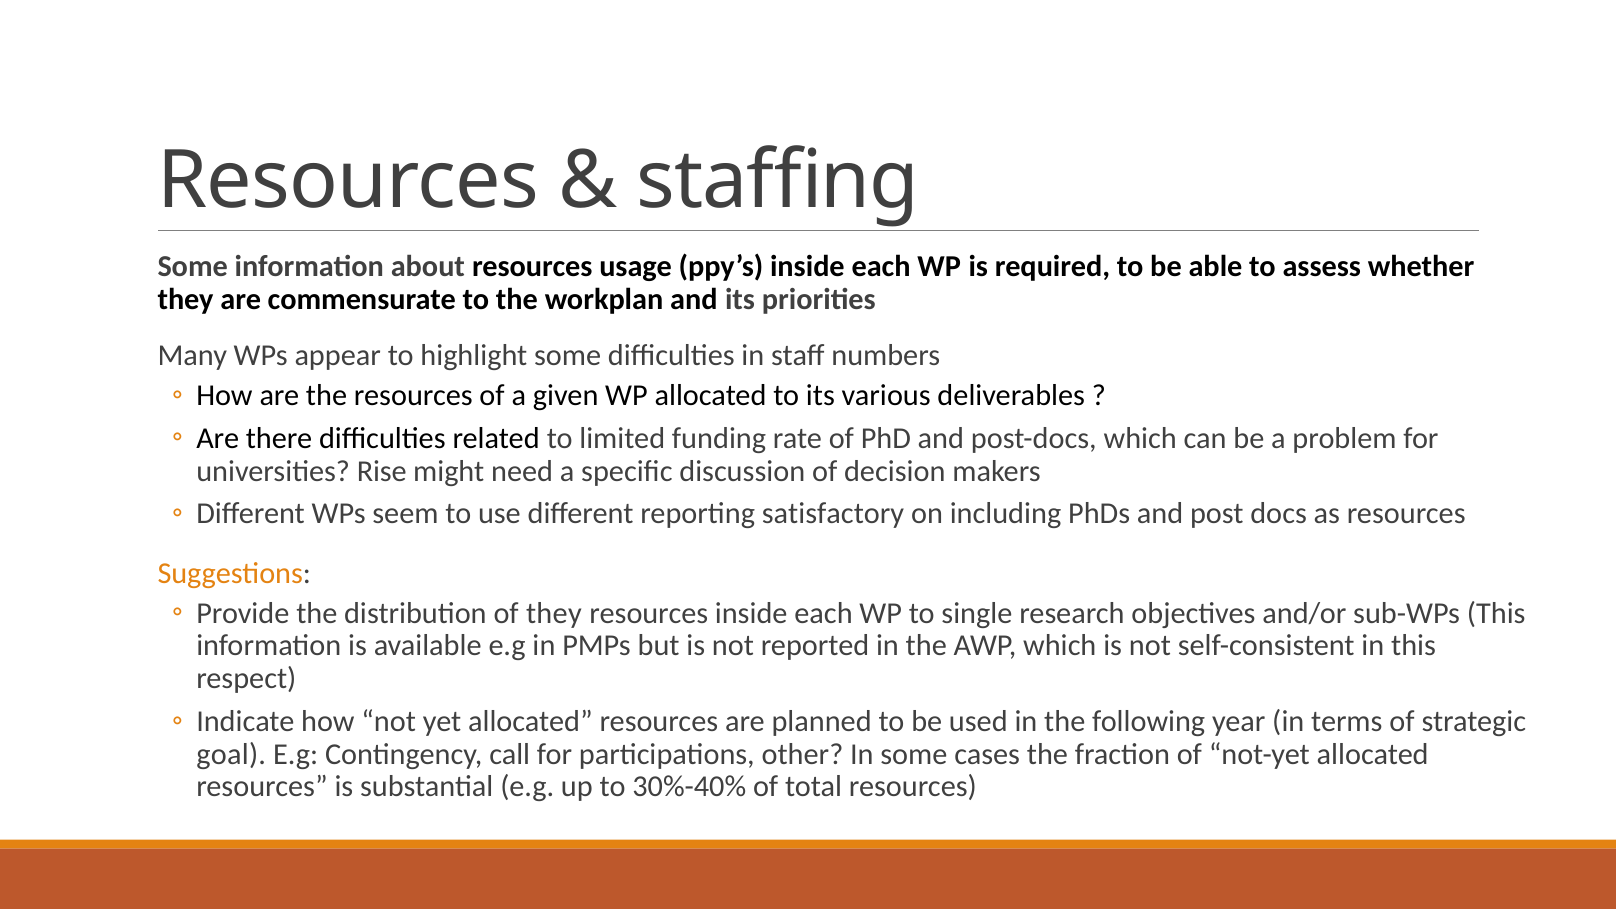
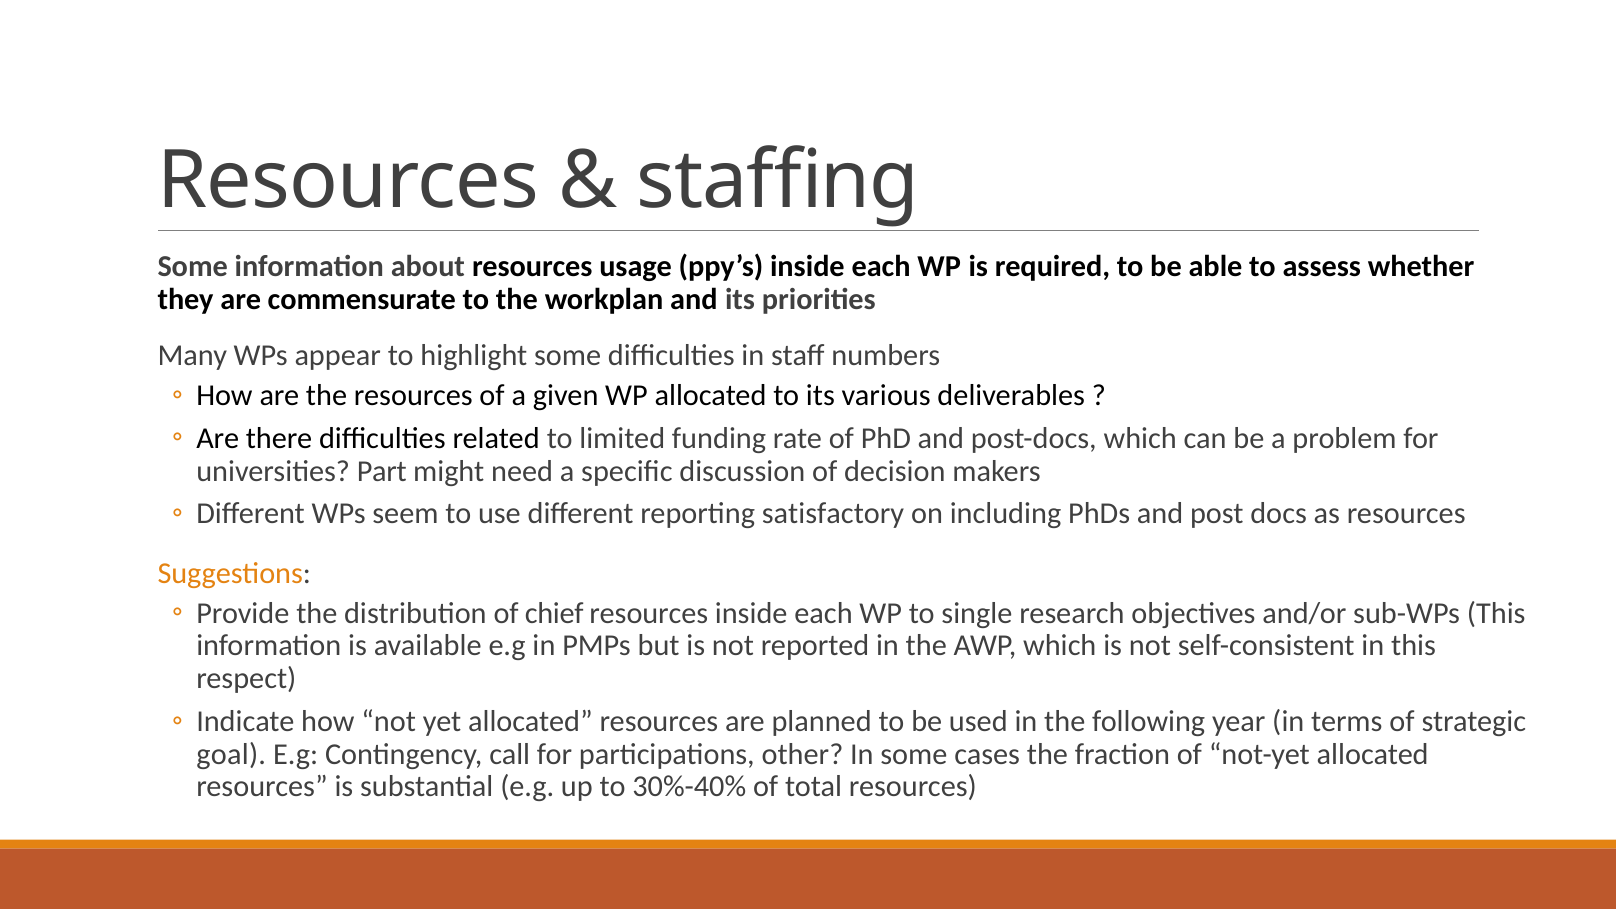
Rise: Rise -> Part
of they: they -> chief
